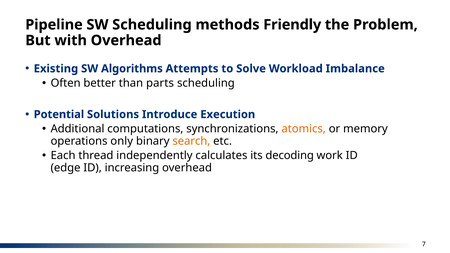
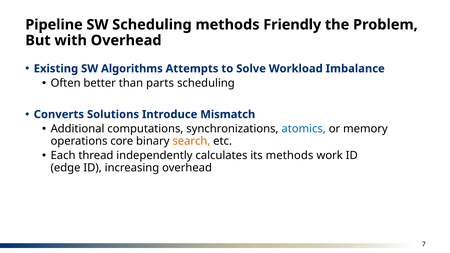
Potential: Potential -> Converts
Execution: Execution -> Mismatch
atomics colour: orange -> blue
only: only -> core
its decoding: decoding -> methods
